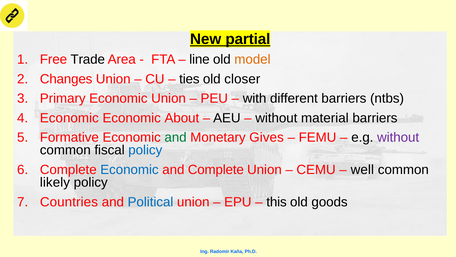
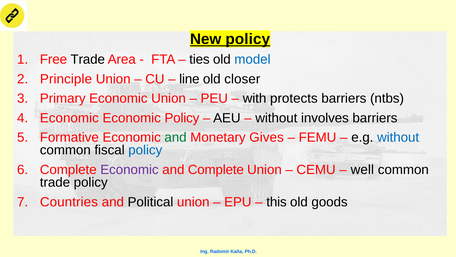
New partial: partial -> policy
line: line -> ties
model colour: orange -> blue
Changes: Changes -> Principle
ties: ties -> line
different: different -> protects
Economic About: About -> Policy
material: material -> involves
without at (398, 137) colour: purple -> blue
Economic at (129, 169) colour: blue -> purple
likely at (55, 182): likely -> trade
Political colour: blue -> black
